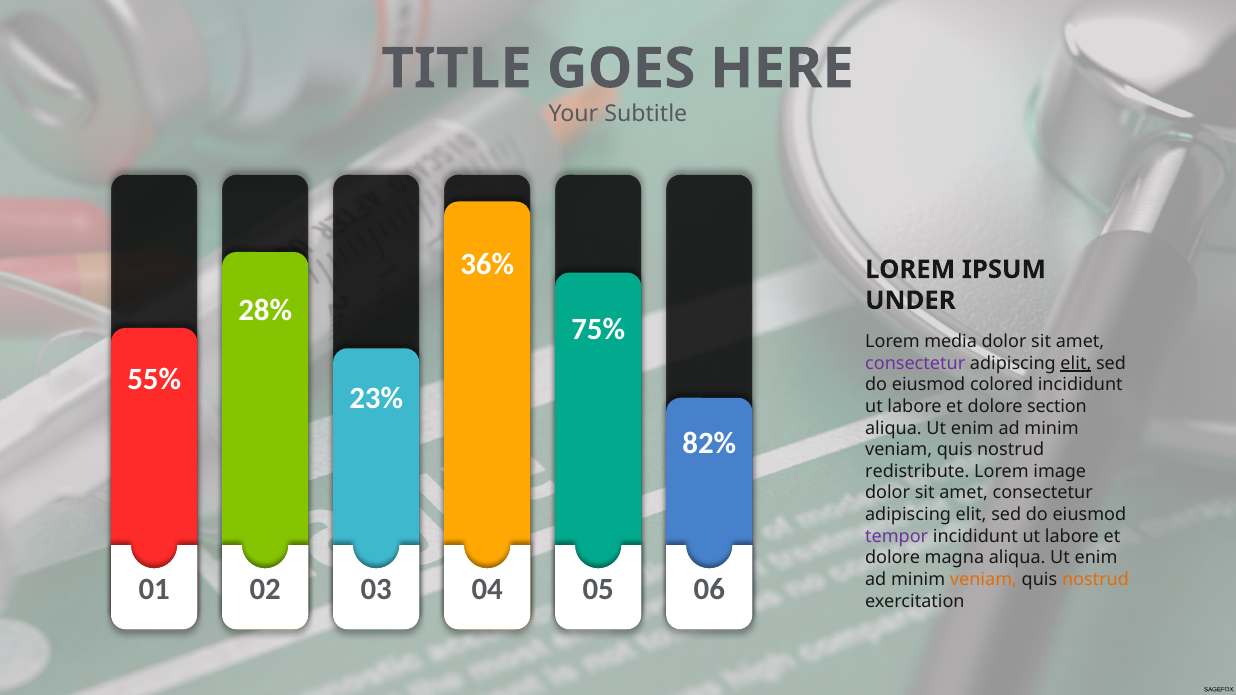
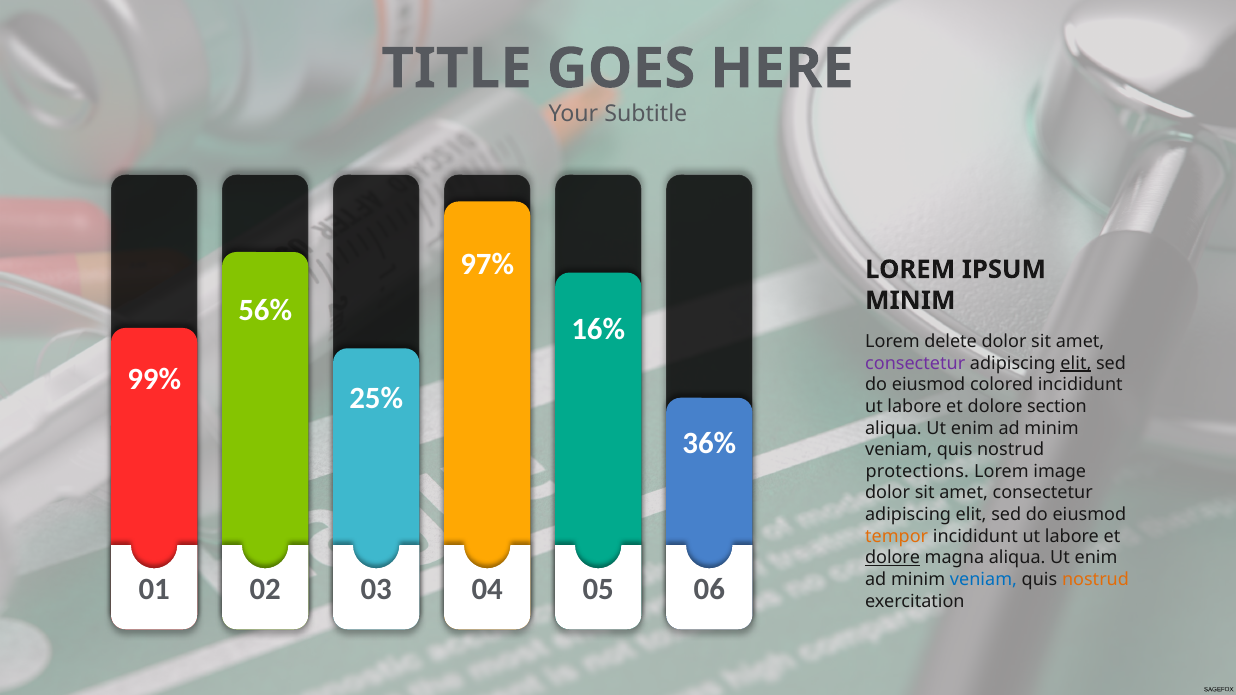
36%: 36% -> 97%
UNDER at (910, 301): UNDER -> MINIM
28%: 28% -> 56%
75%: 75% -> 16%
media: media -> delete
55%: 55% -> 99%
23%: 23% -> 25%
82%: 82% -> 36%
redistribute: redistribute -> protections
tempor colour: purple -> orange
dolore at (893, 558) underline: none -> present
veniam at (983, 580) colour: orange -> blue
